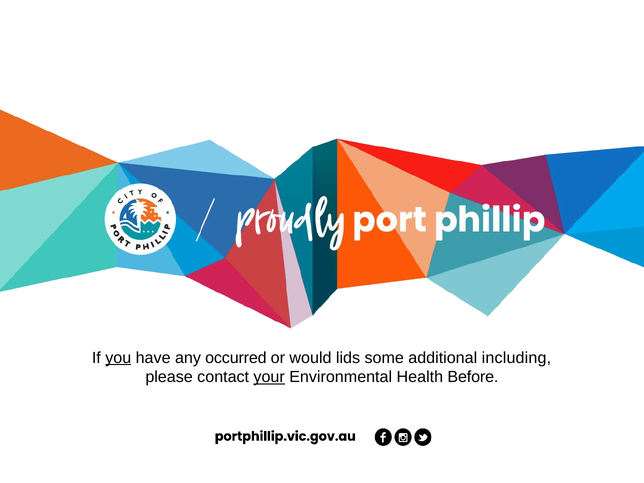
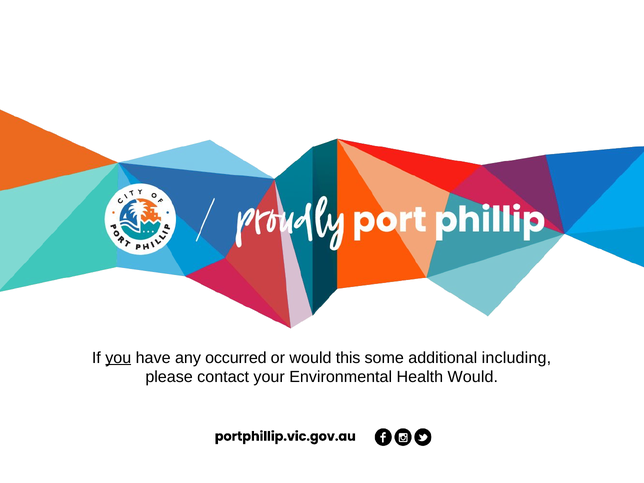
lids: lids -> this
your underline: present -> none
Health Before: Before -> Would
